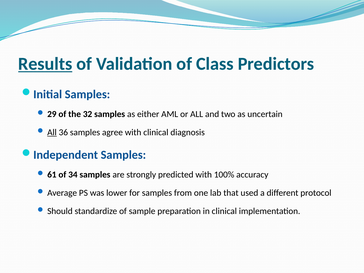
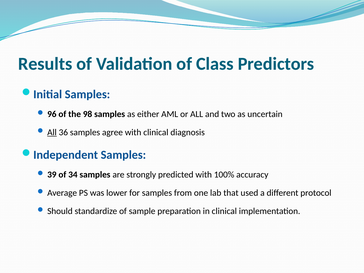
Results underline: present -> none
29: 29 -> 96
32: 32 -> 98
61: 61 -> 39
